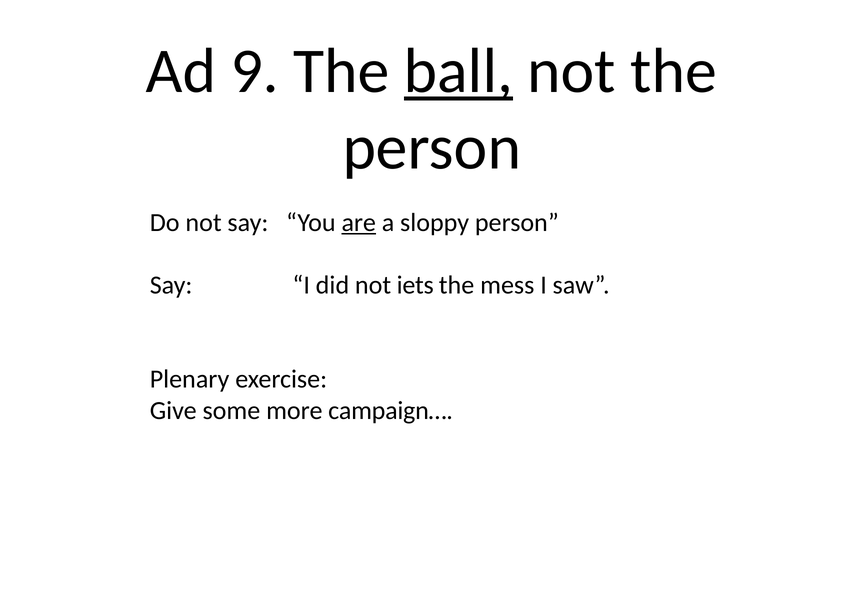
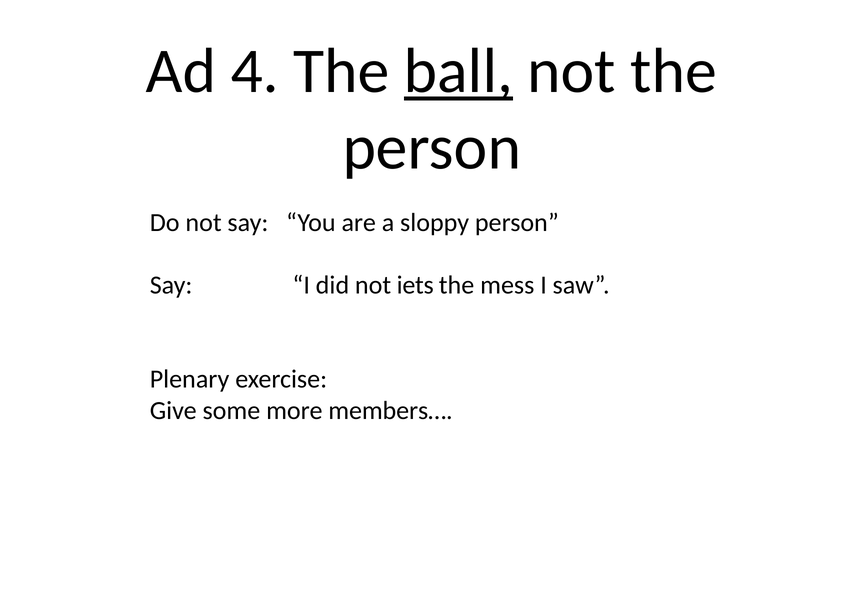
9: 9 -> 4
are underline: present -> none
campaign…: campaign… -> members…
